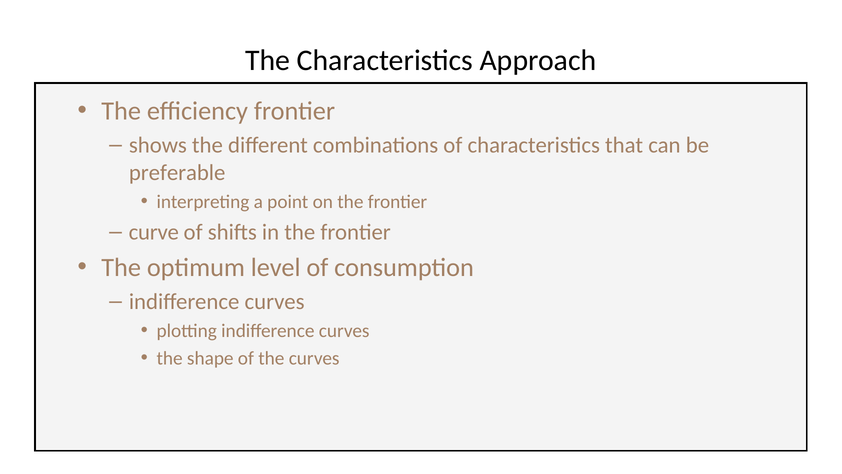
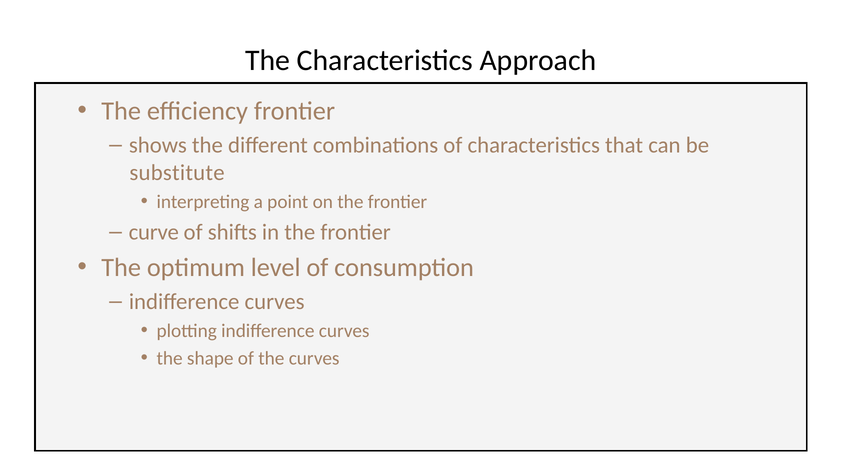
preferable: preferable -> substitute
